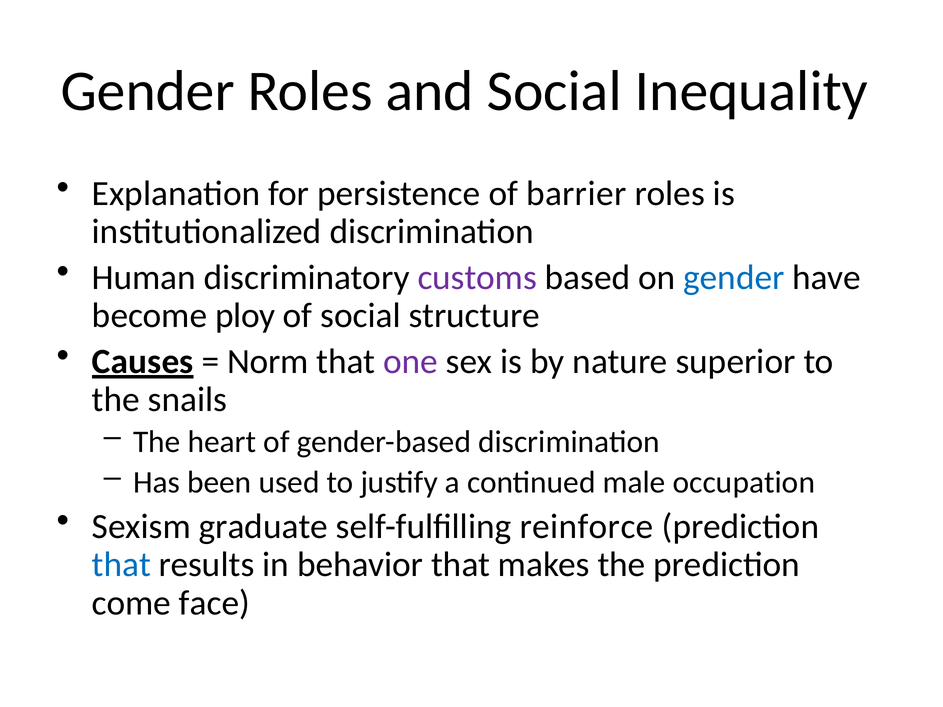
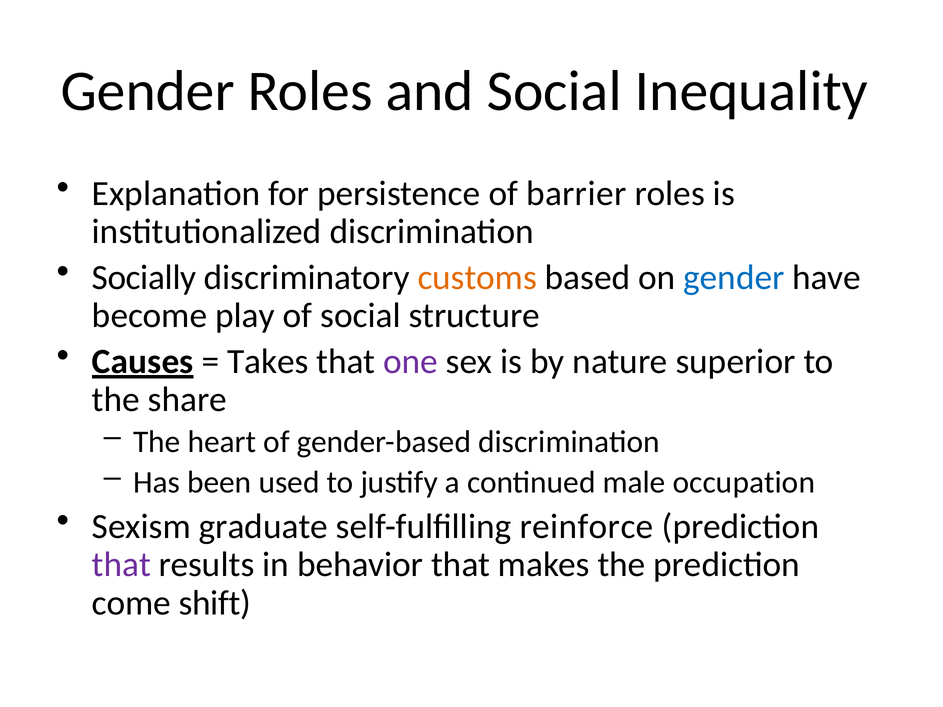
Human: Human -> Socially
customs colour: purple -> orange
ploy: ploy -> play
Norm: Norm -> Takes
snails: snails -> share
that at (121, 565) colour: blue -> purple
face: face -> shift
